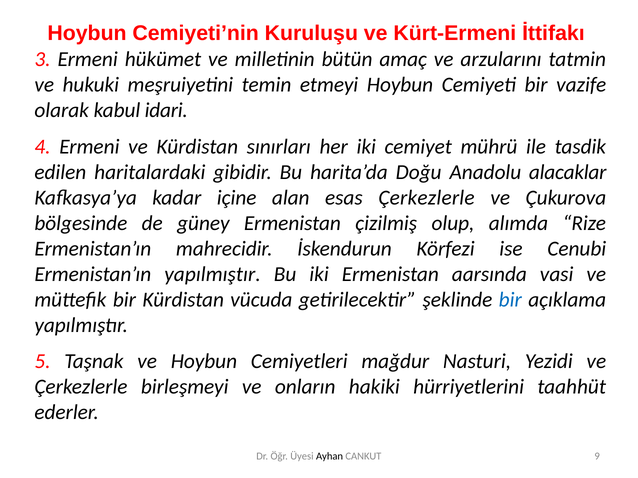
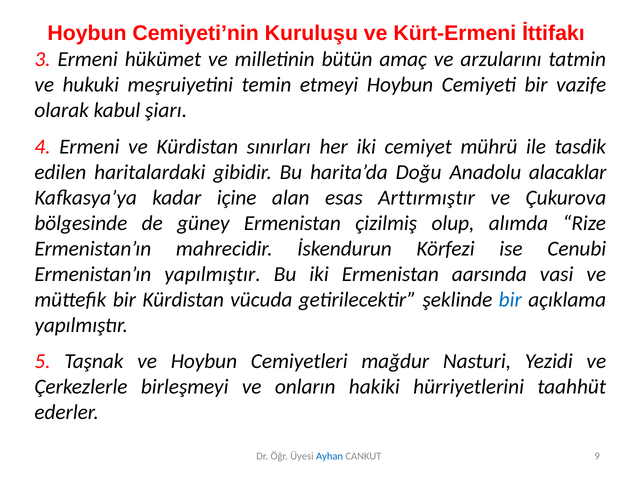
idari: idari -> şiarı
esas Çerkezlerle: Çerkezlerle -> Arttırmıştır
Ayhan colour: black -> blue
